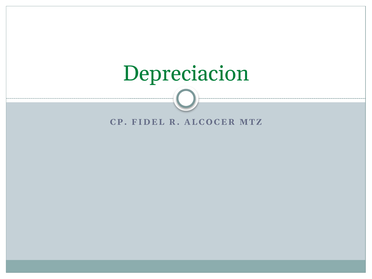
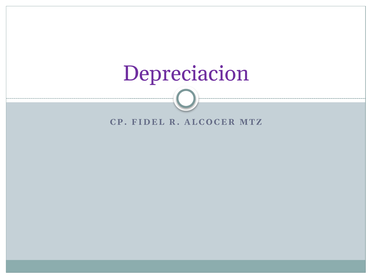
Depreciacion colour: green -> purple
